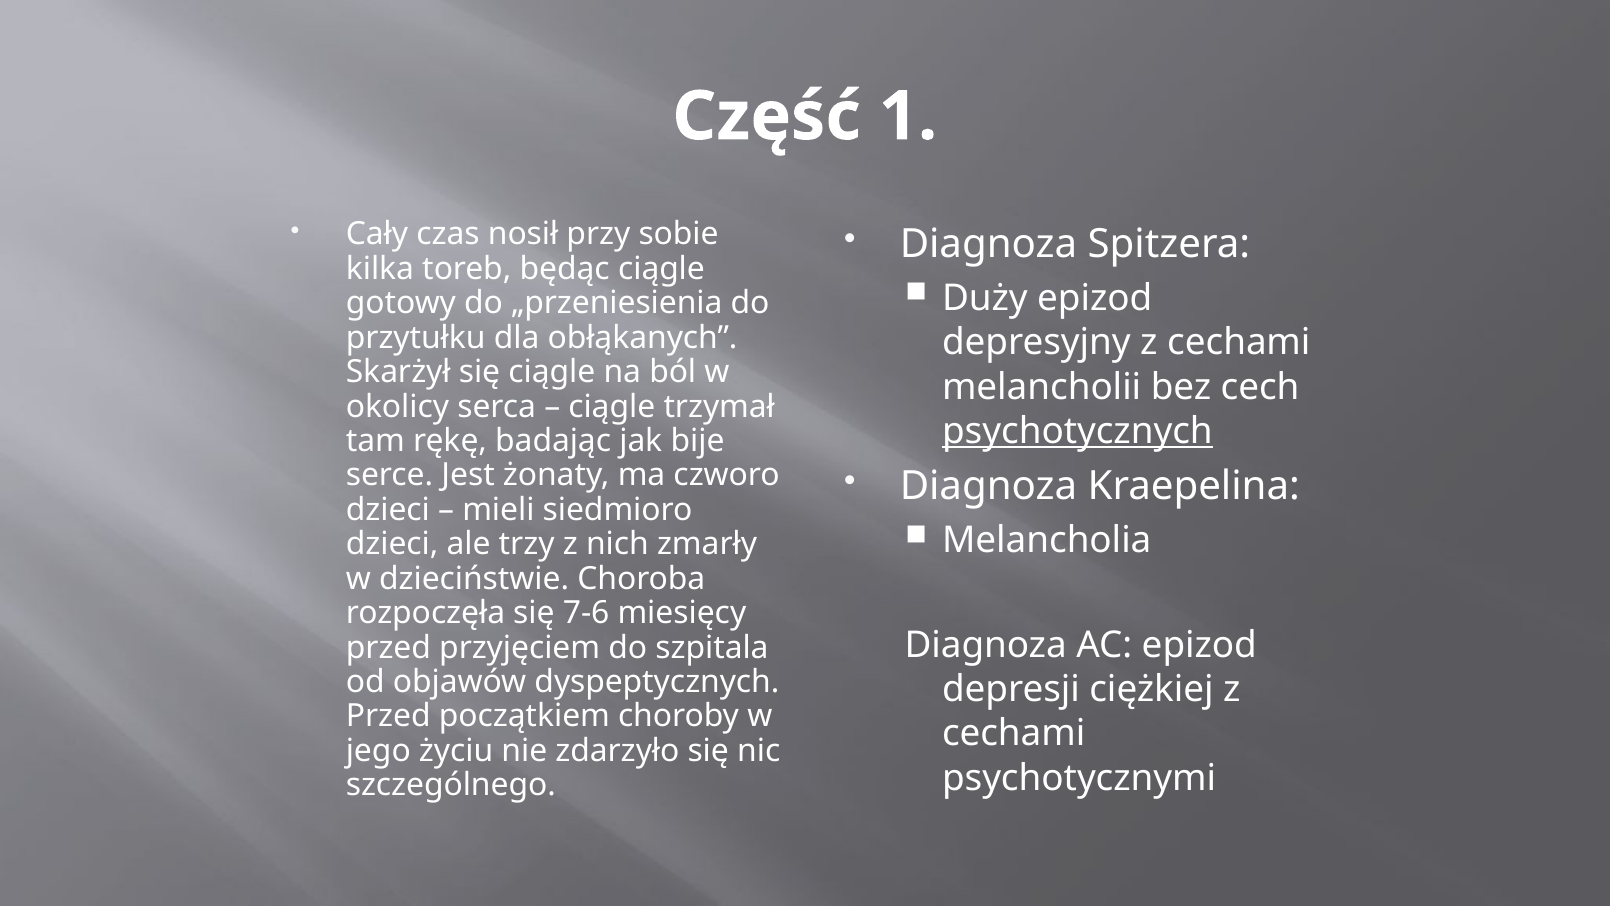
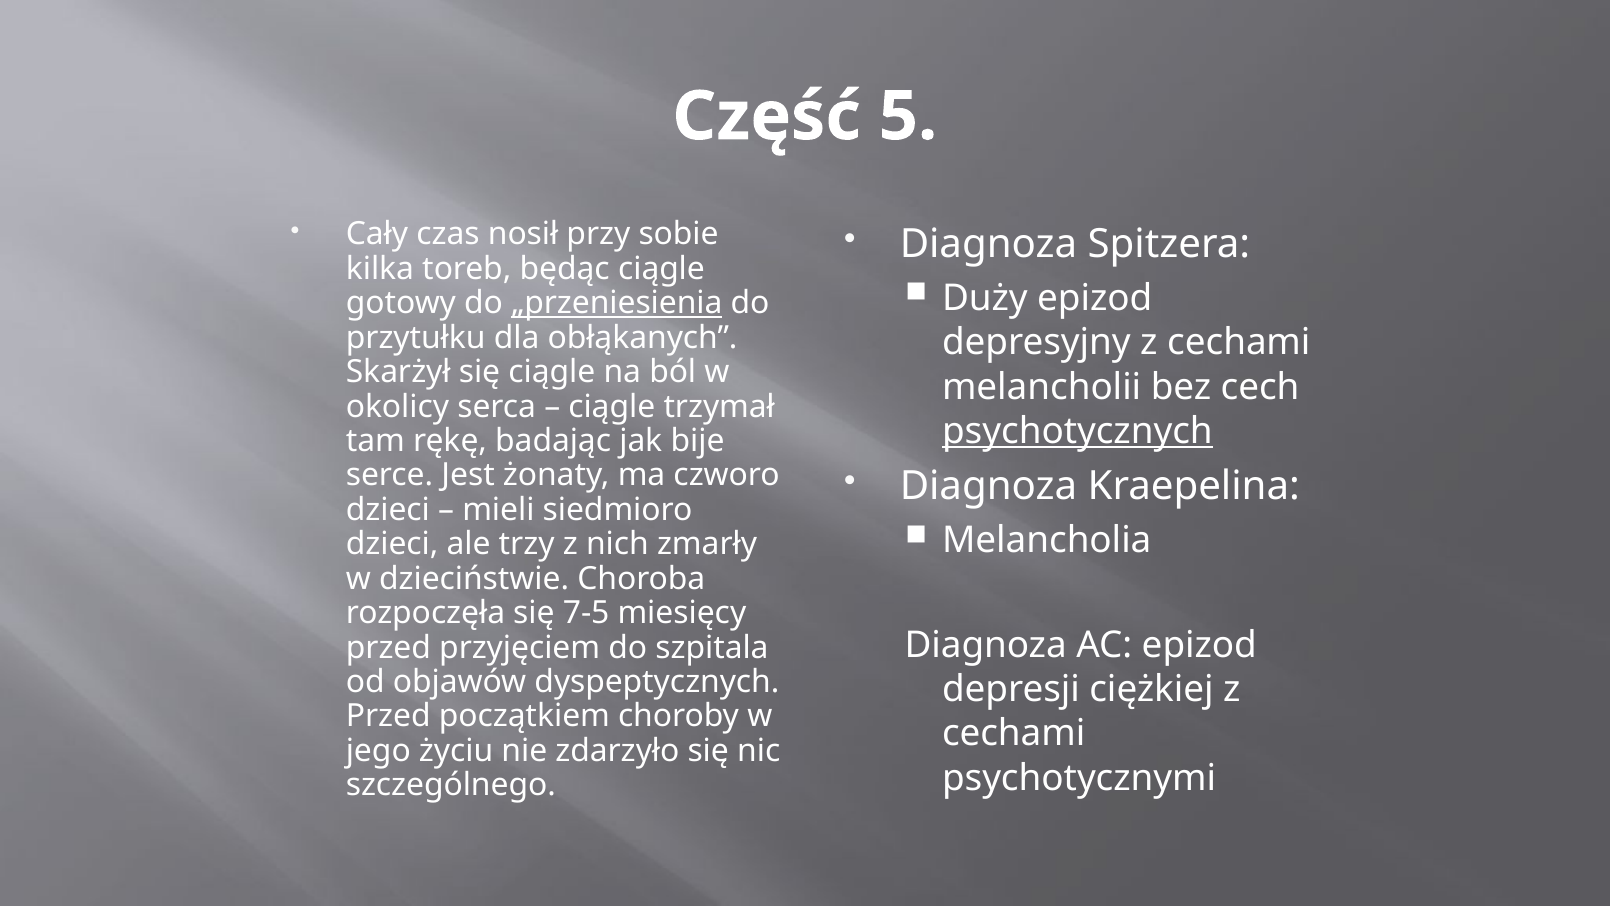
1: 1 -> 5
„przeniesienia underline: none -> present
7-6: 7-6 -> 7-5
